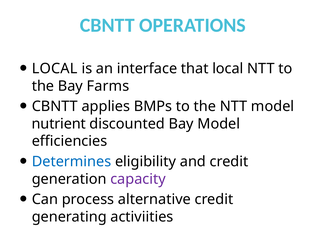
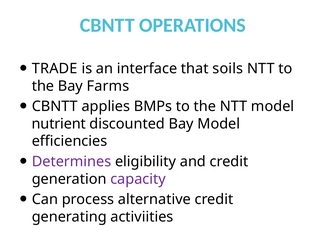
LOCAL at (55, 68): LOCAL -> TRADE
that local: local -> soils
Determines colour: blue -> purple
